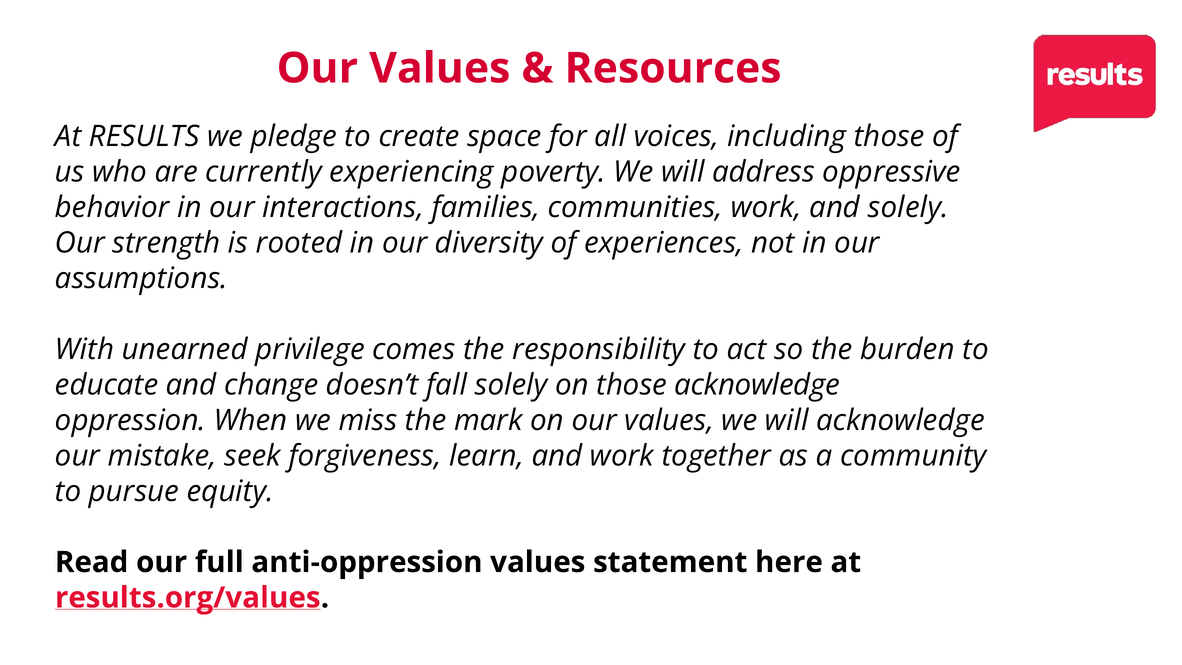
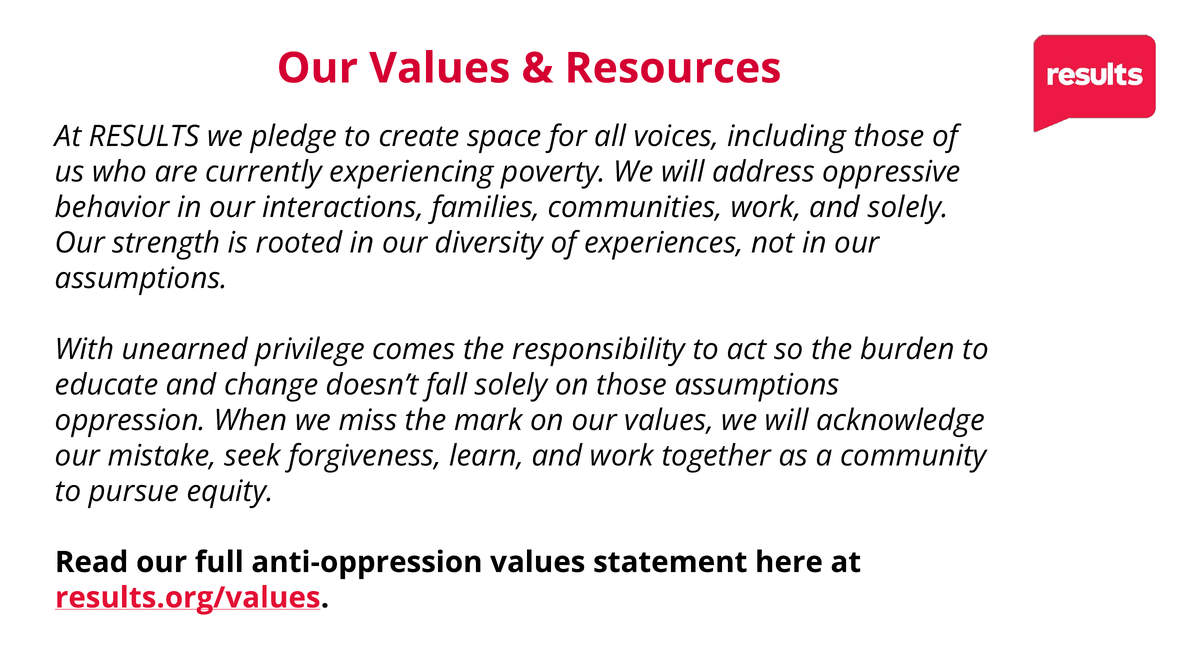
those acknowledge: acknowledge -> assumptions
